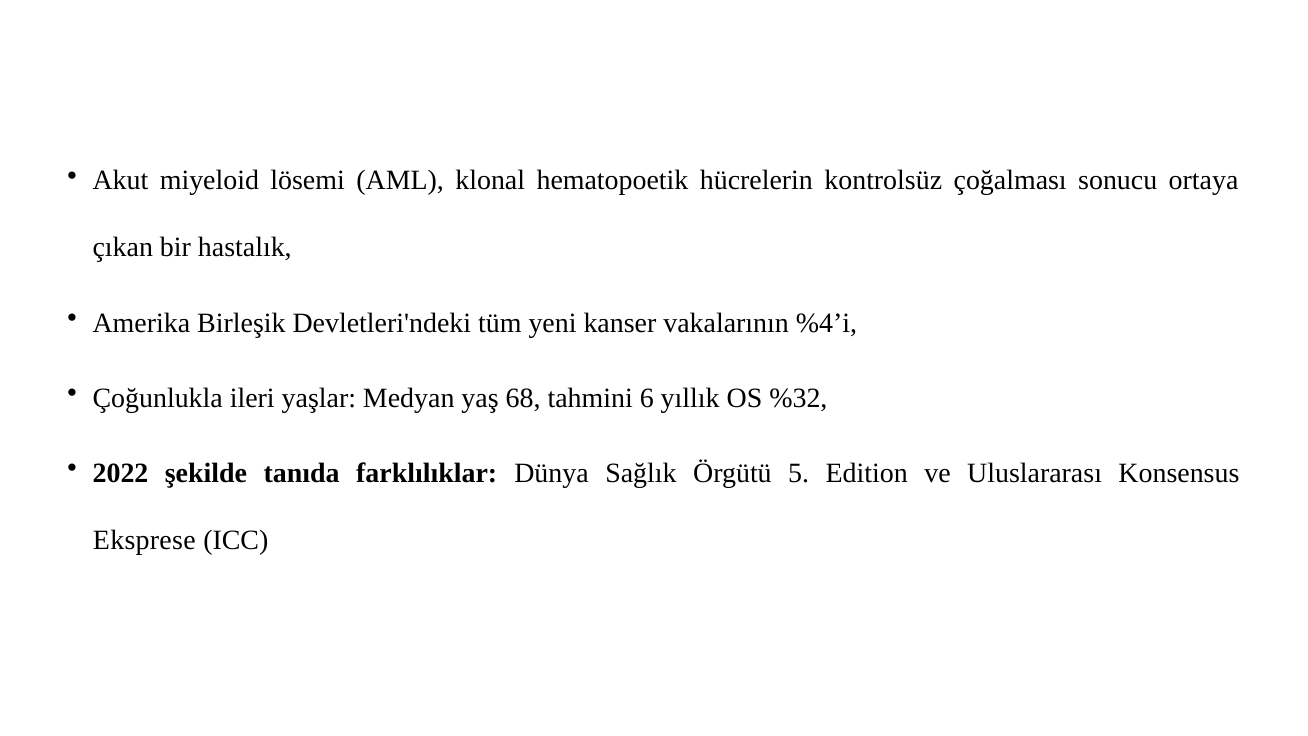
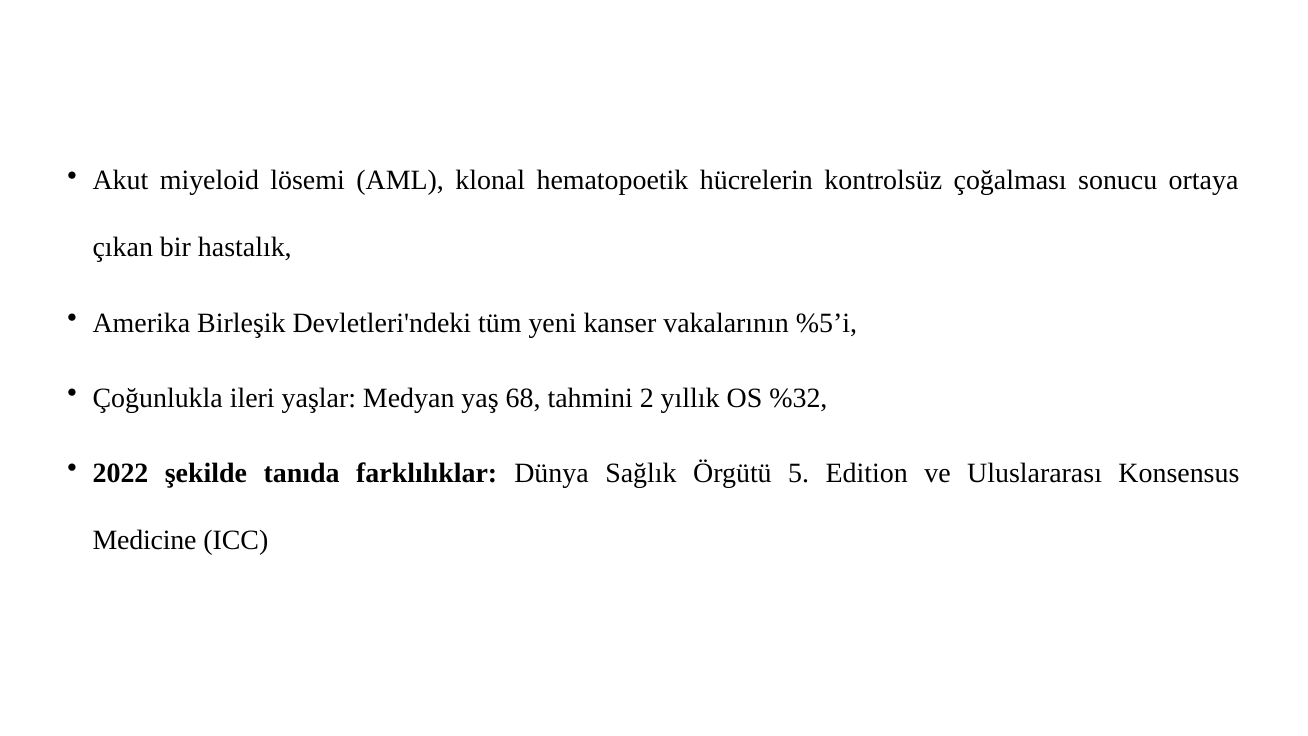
%4’i: %4’i -> %5’i
6: 6 -> 2
Eksprese: Eksprese -> Medicine
